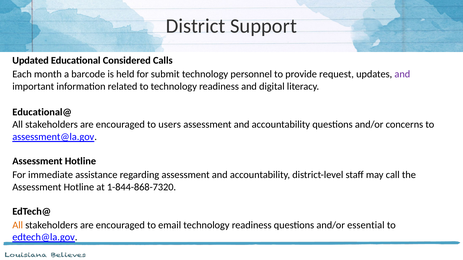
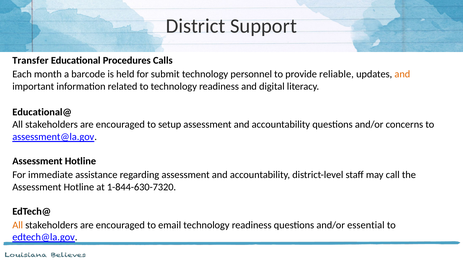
Updated: Updated -> Transfer
Considered: Considered -> Procedures
request: request -> reliable
and at (402, 74) colour: purple -> orange
users: users -> setup
1-844-868-7320: 1-844-868-7320 -> 1-844-630-7320
